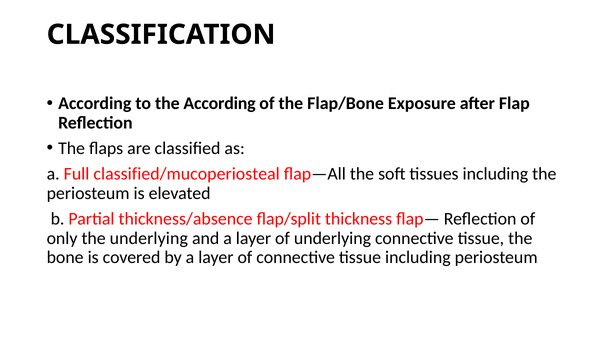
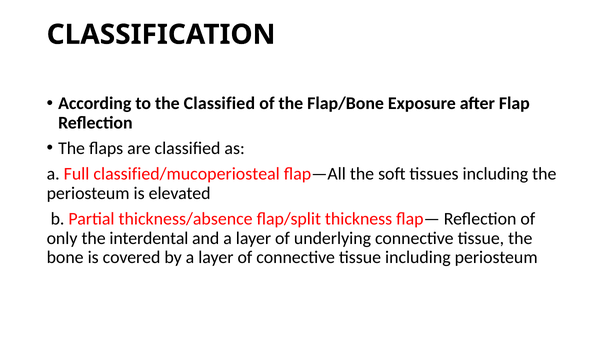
the According: According -> Classified
the underlying: underlying -> interdental
